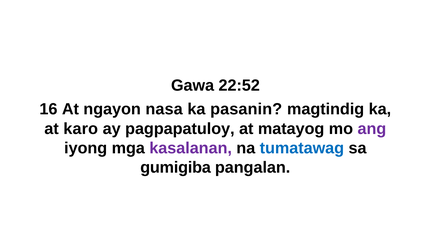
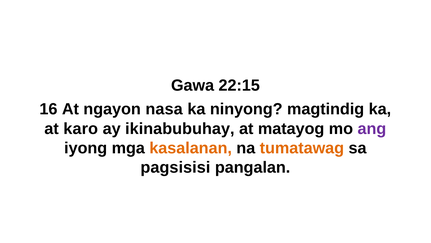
22:52: 22:52 -> 22:15
pasanin: pasanin -> ninyong
pagpapatuloy: pagpapatuloy -> ikinabubuhay
kasalanan colour: purple -> orange
tumatawag colour: blue -> orange
gumigiba: gumigiba -> pagsisisi
